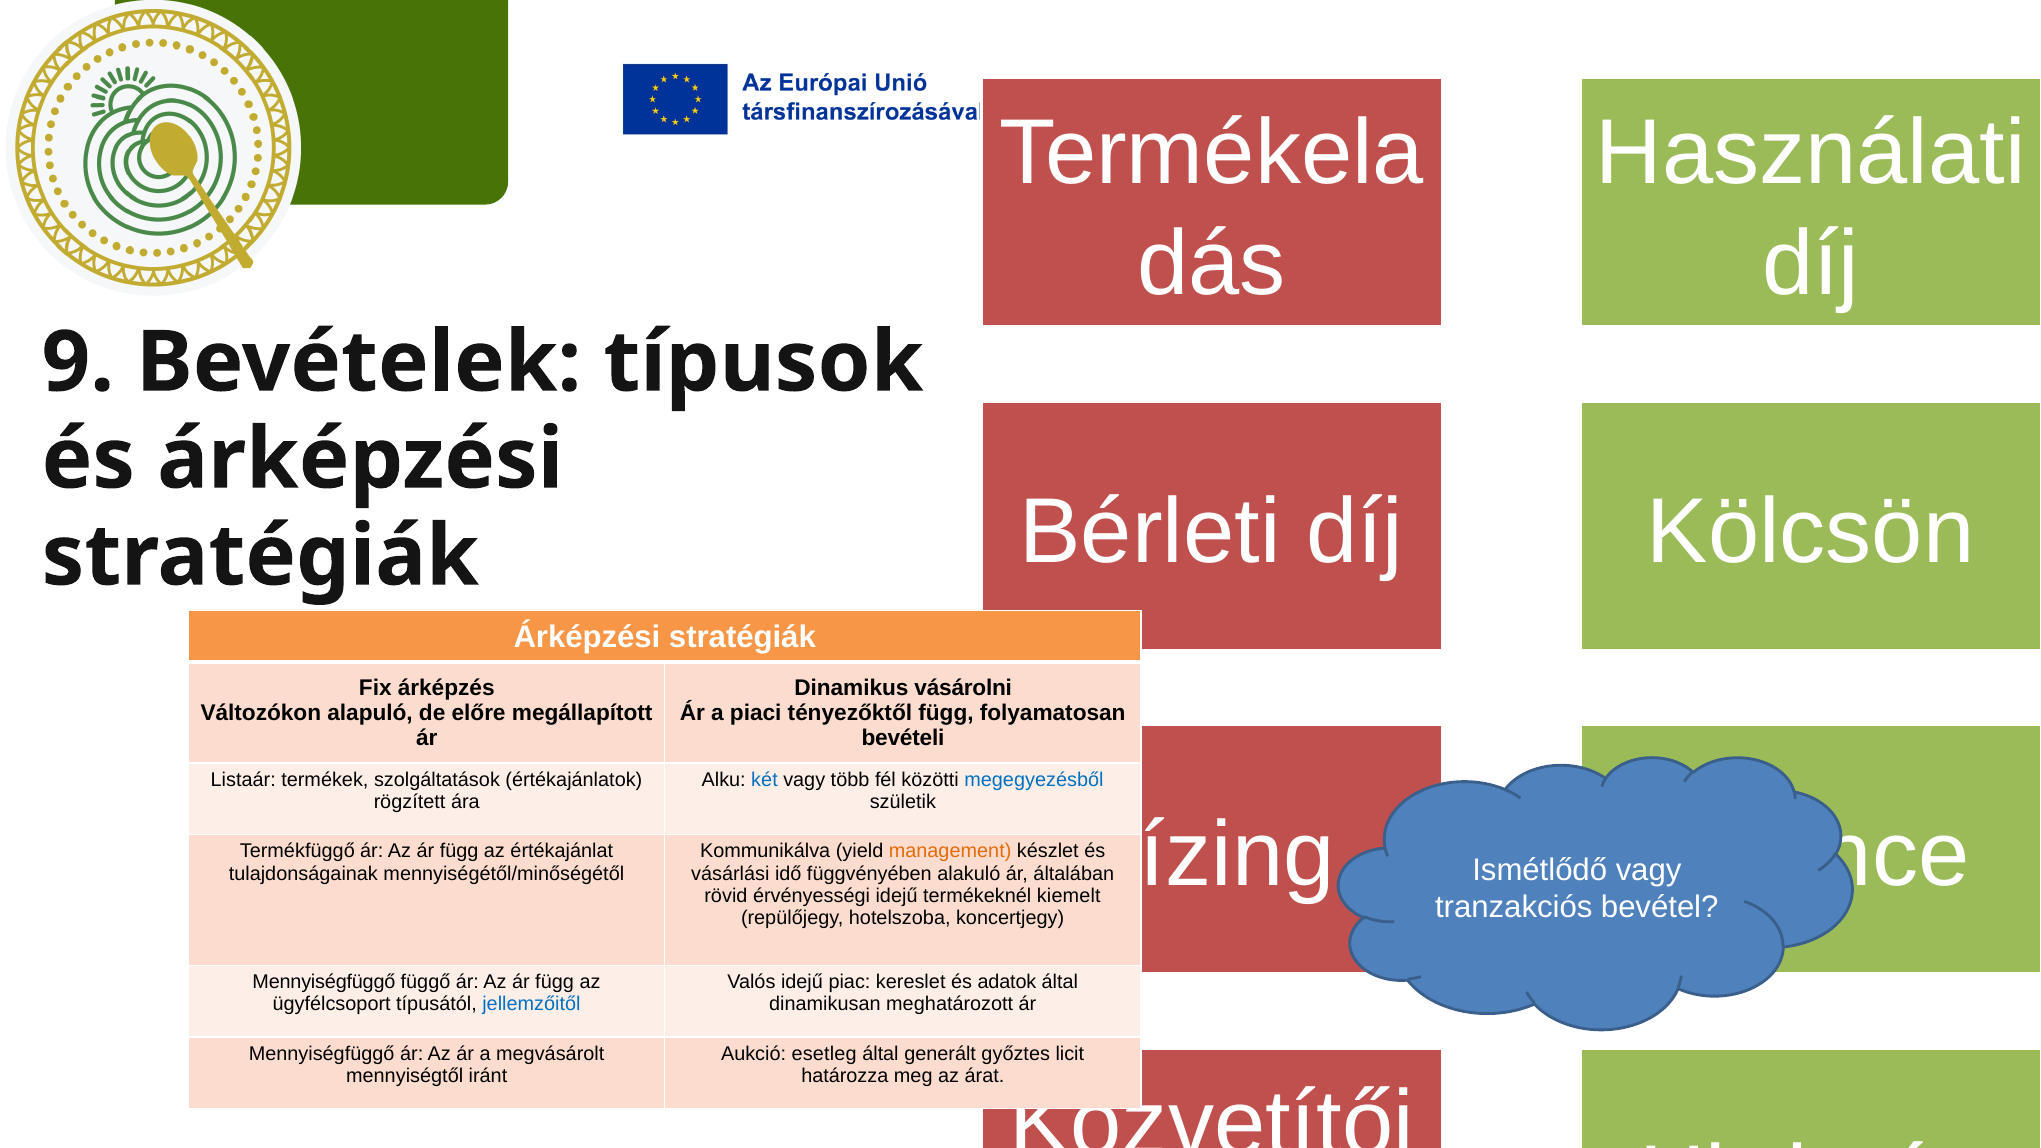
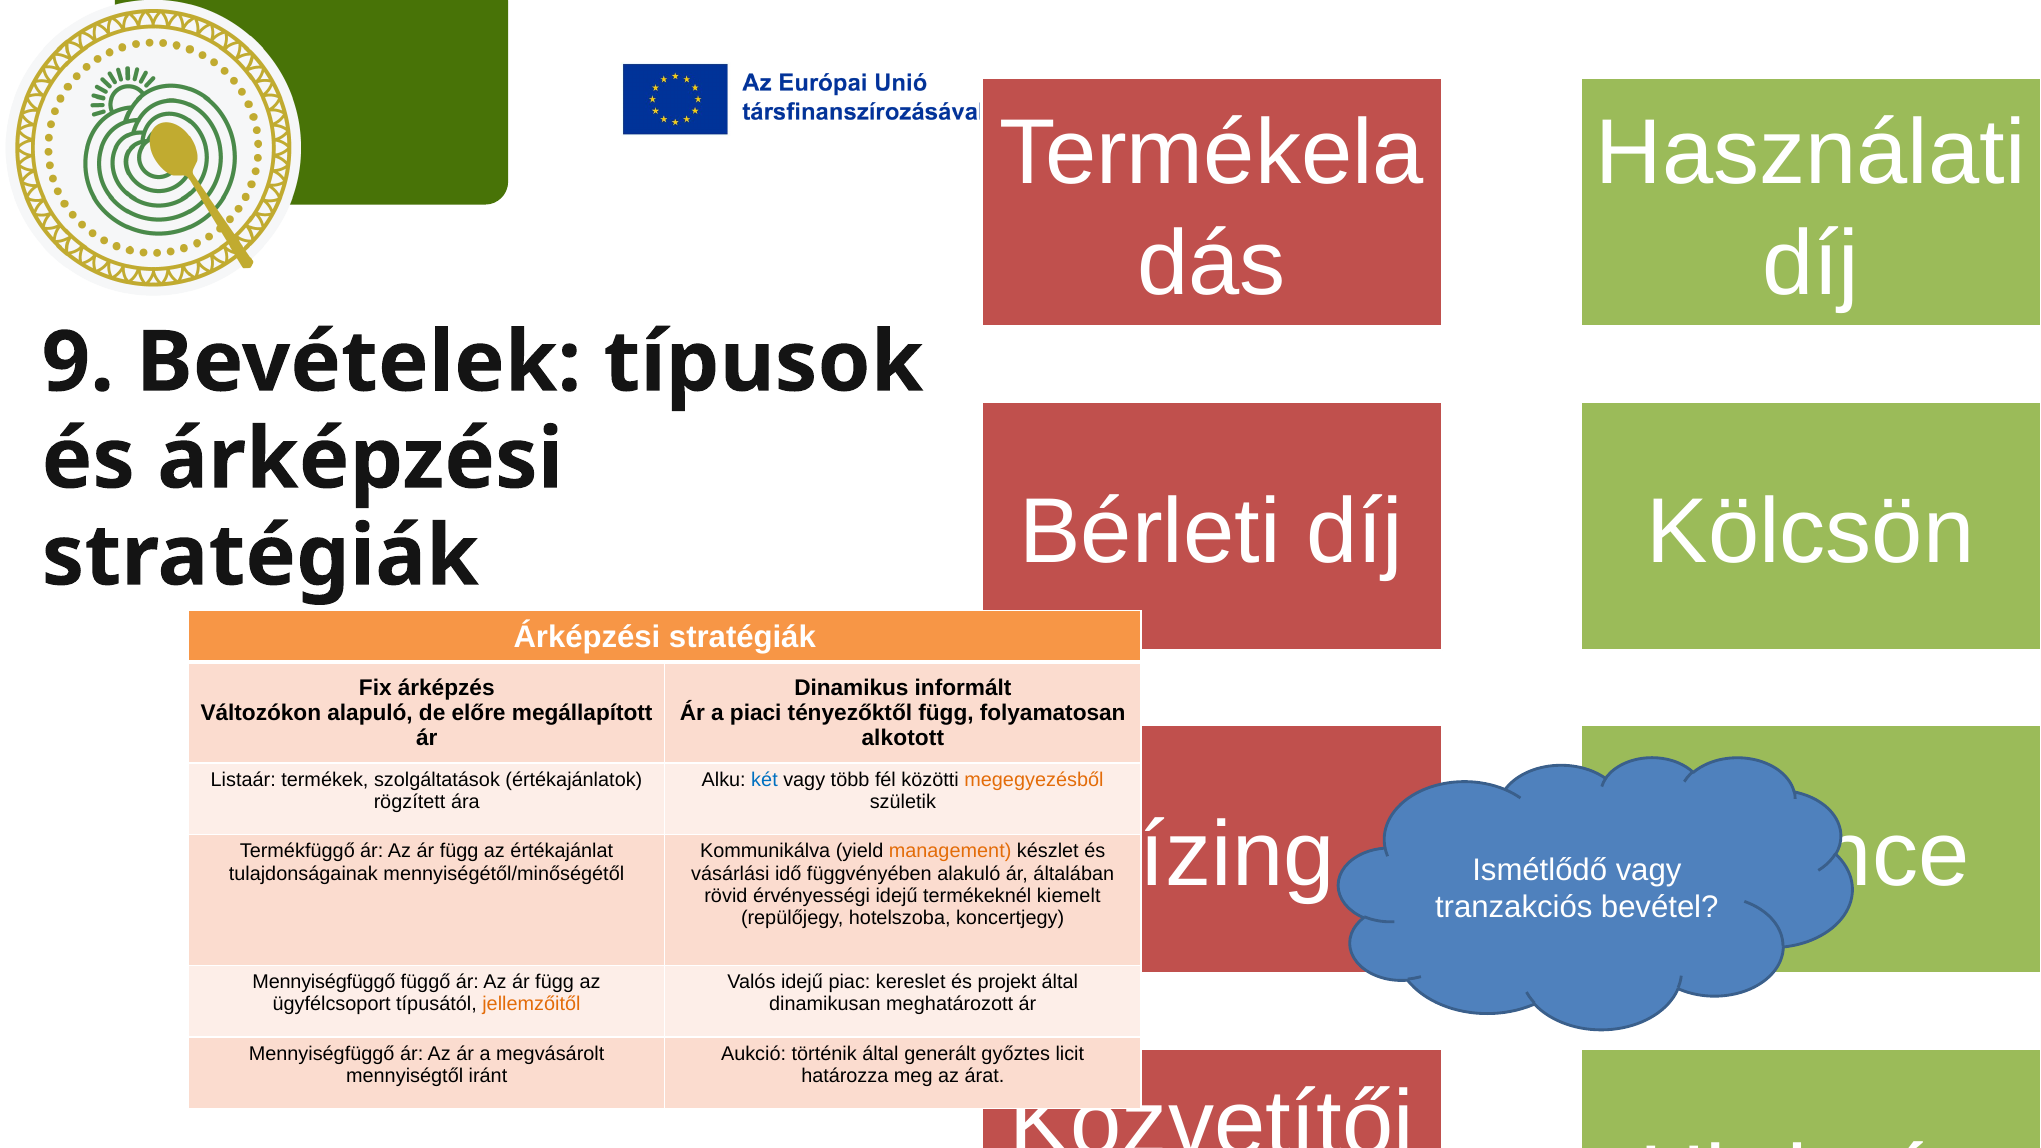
vásárolni: vásárolni -> informált
bevételi: bevételi -> alkotott
megegyezésből colour: blue -> orange
adatok: adatok -> projekt
jellemzőitől colour: blue -> orange
esetleg: esetleg -> történik
